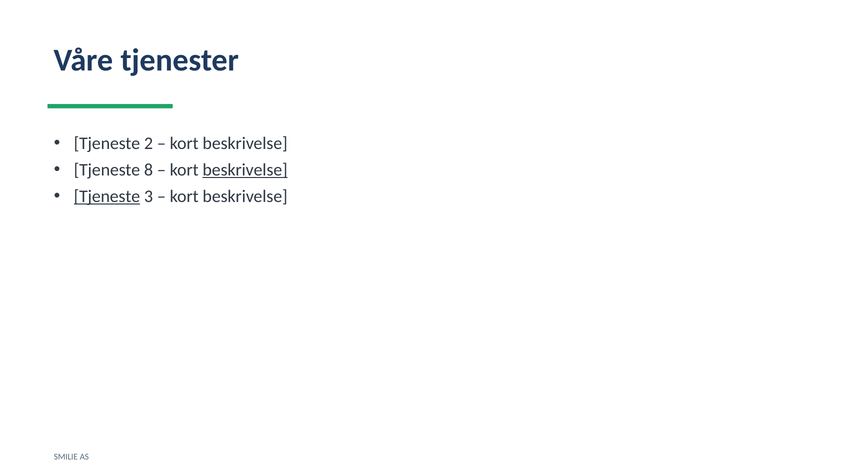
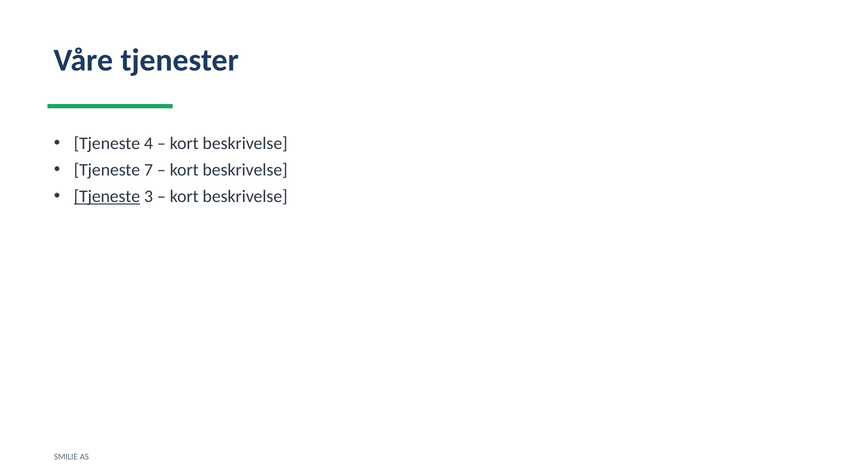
2: 2 -> 4
8: 8 -> 7
beskrivelse at (245, 170) underline: present -> none
